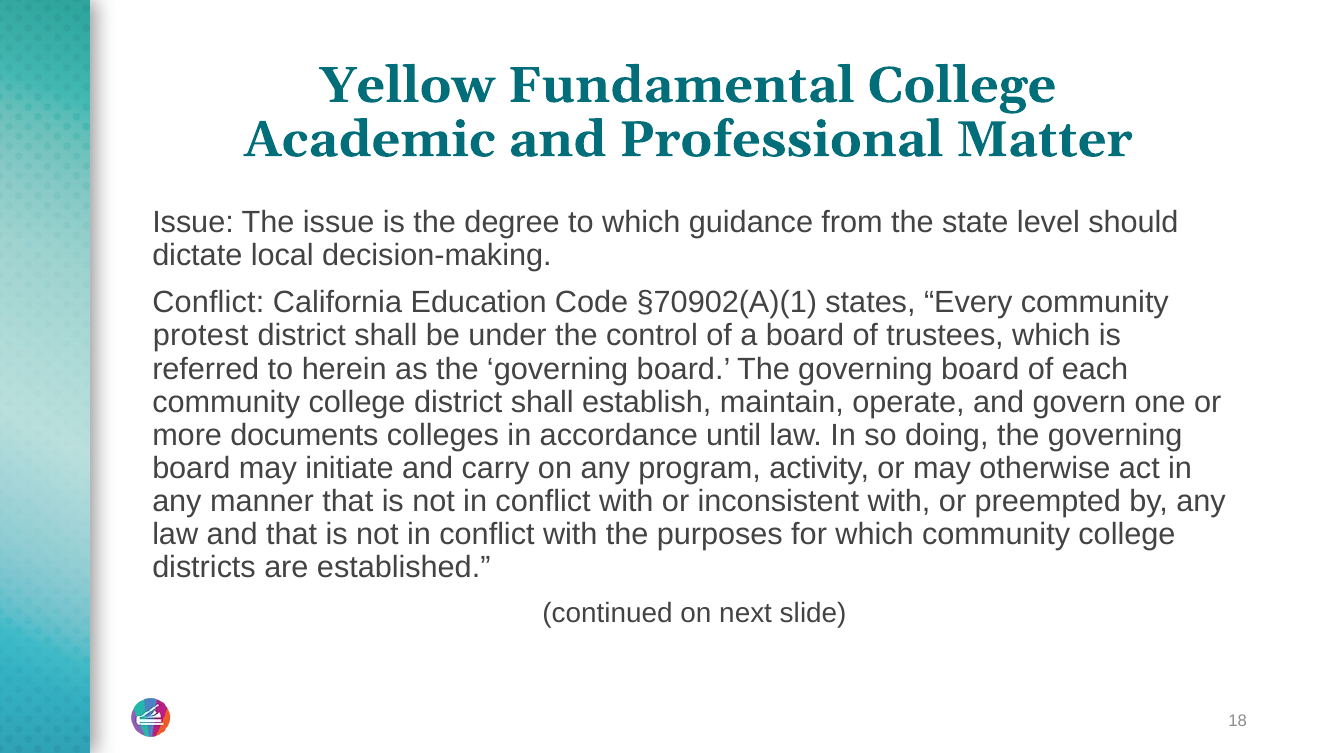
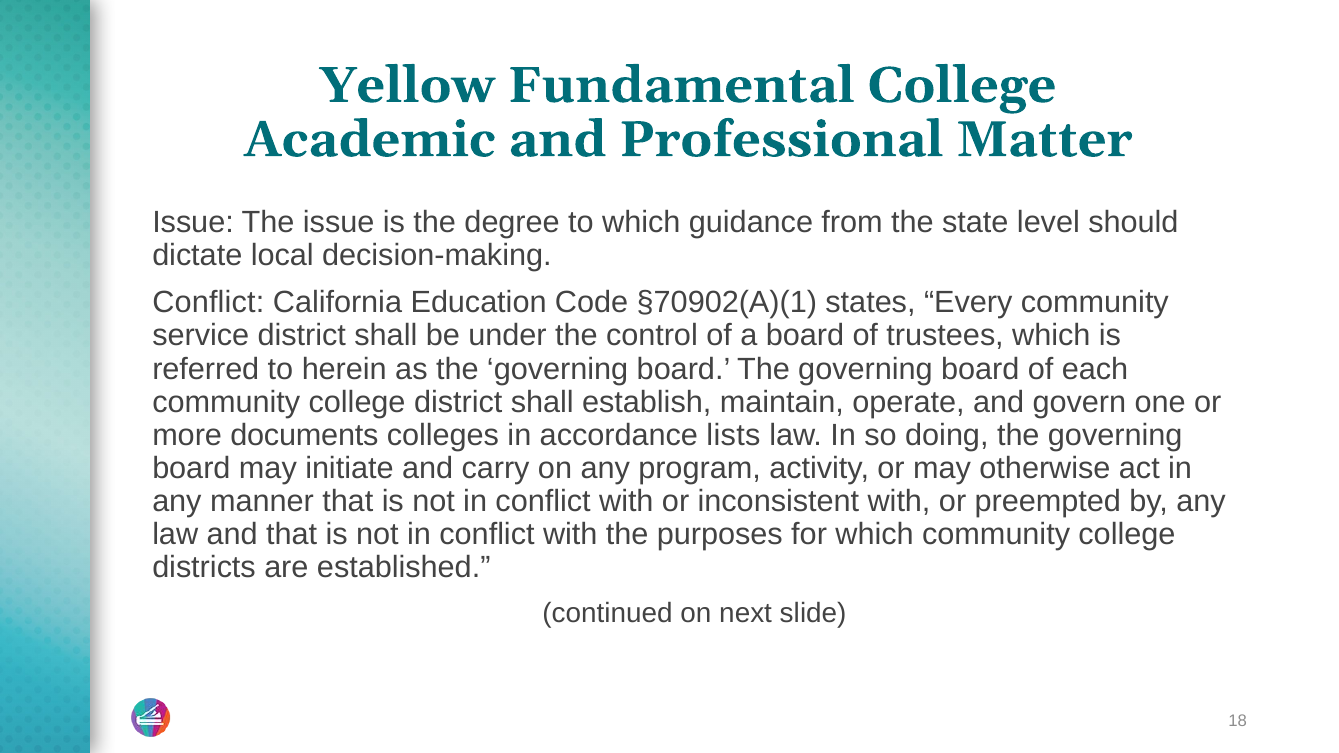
protest: protest -> service
until: until -> lists
